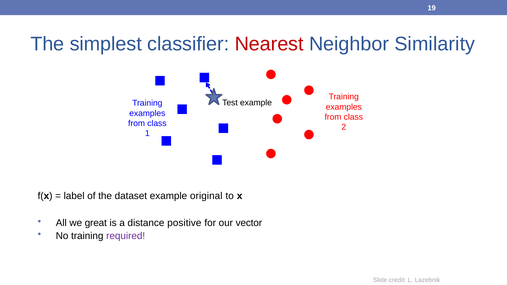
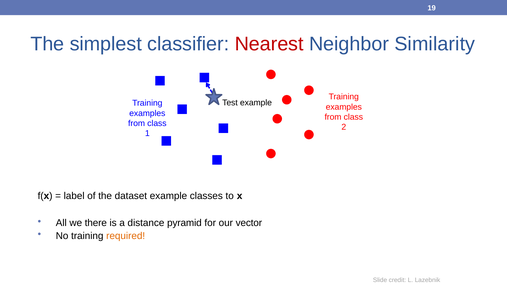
original: original -> classes
great: great -> there
positive: positive -> pyramid
required colour: purple -> orange
